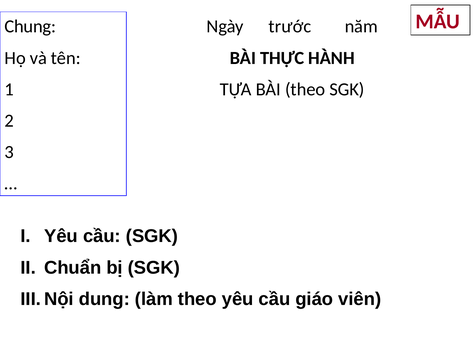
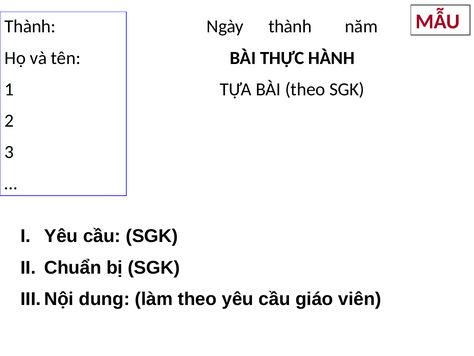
Chung at (30, 27): Chung -> Thành
Ngày trước: trước -> thành
